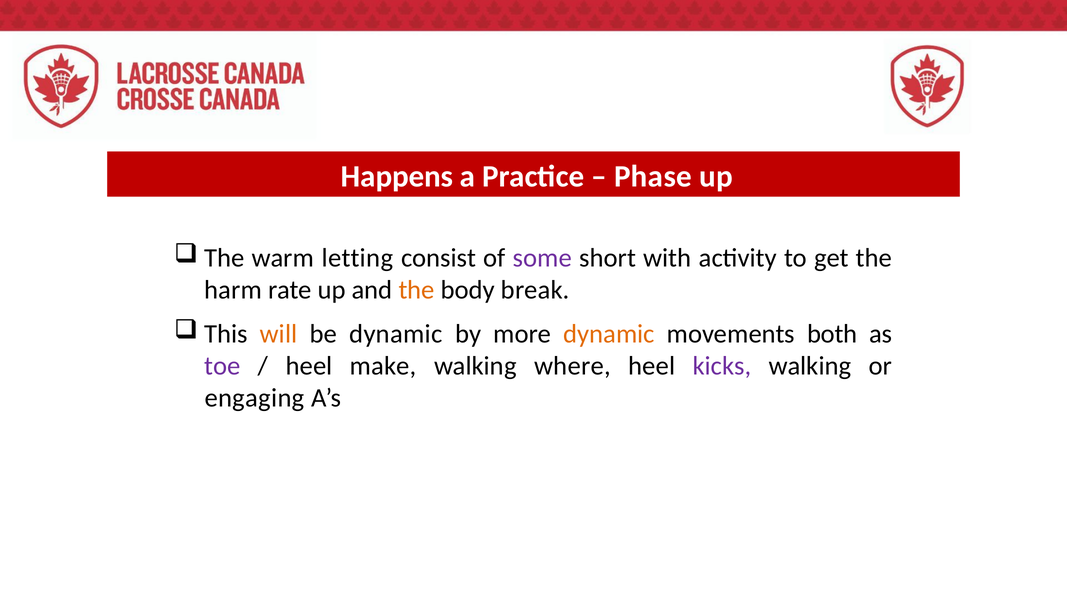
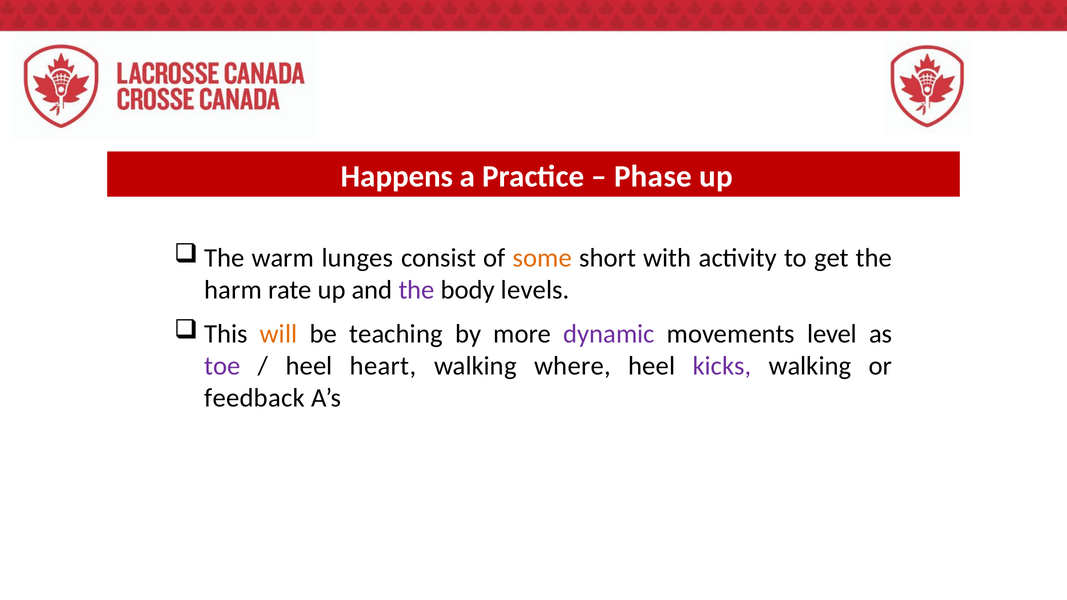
letting: letting -> lunges
some colour: purple -> orange
the at (417, 290) colour: orange -> purple
break: break -> levels
be dynamic: dynamic -> teaching
dynamic at (609, 334) colour: orange -> purple
both: both -> level
make: make -> heart
engaging: engaging -> feedback
